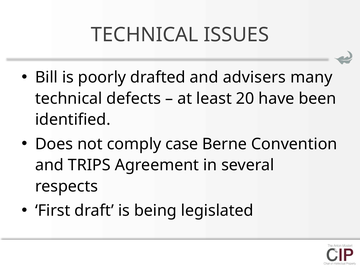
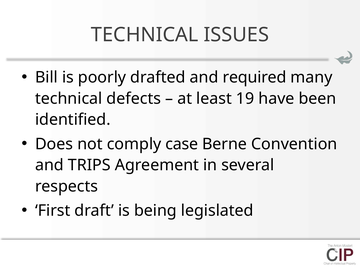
advisers: advisers -> required
20: 20 -> 19
